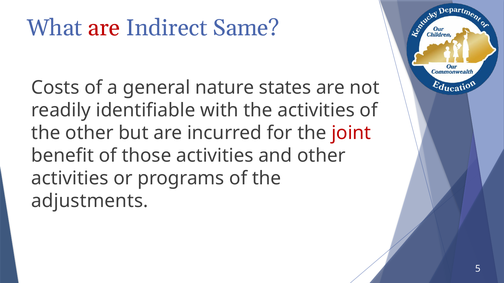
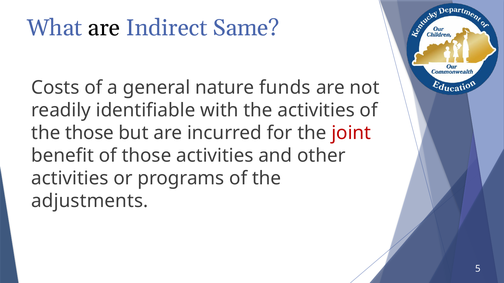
are at (104, 28) colour: red -> black
states: states -> funds
the other: other -> those
